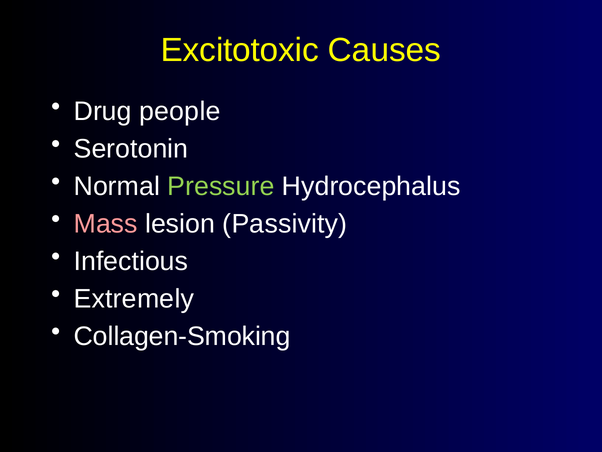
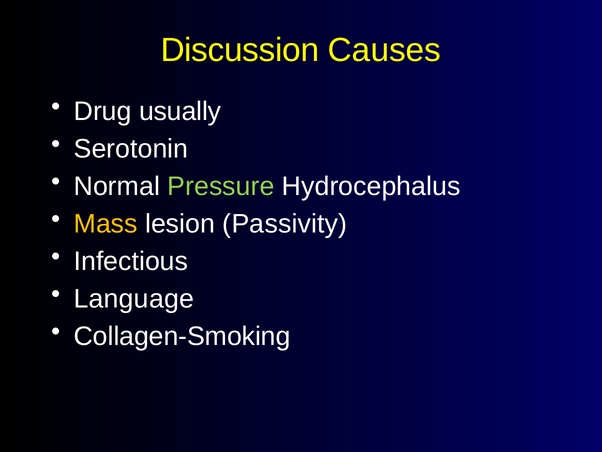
Excitotoxic: Excitotoxic -> Discussion
people: people -> usually
Mass colour: pink -> yellow
Extremely: Extremely -> Language
